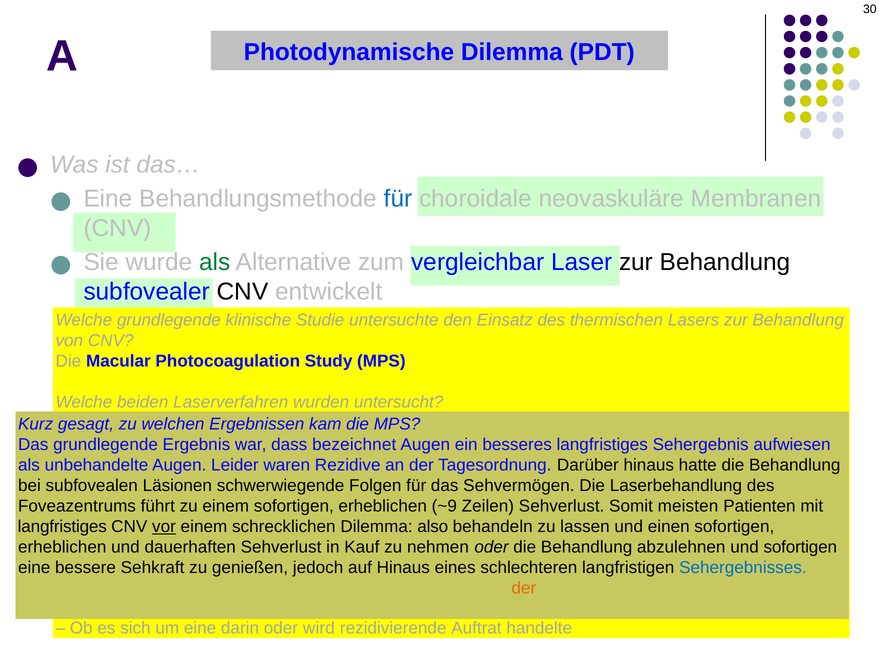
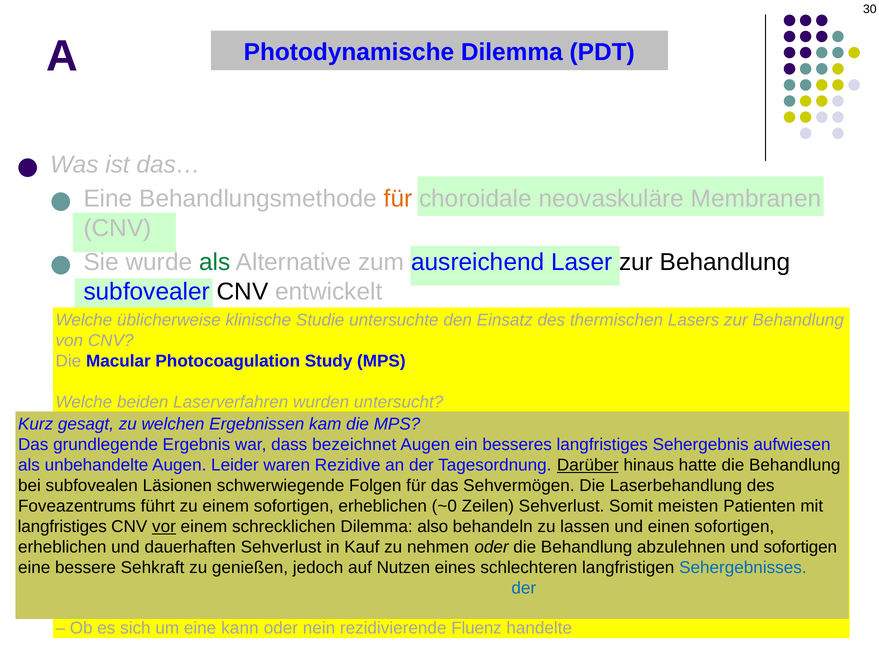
für at (398, 199) colour: blue -> orange
vergleichbar: vergleichbar -> ausreichend
Welche grundlegende: grundlegende -> üblicherweise
Darüber underline: none -> present
~9: ~9 -> ~0
auf Hinaus: Hinaus -> Nutzen
der at (524, 588) colour: orange -> blue
darin: darin -> kann
wird: wird -> nein
rezidivierende Auftrat: Auftrat -> Fluenz
